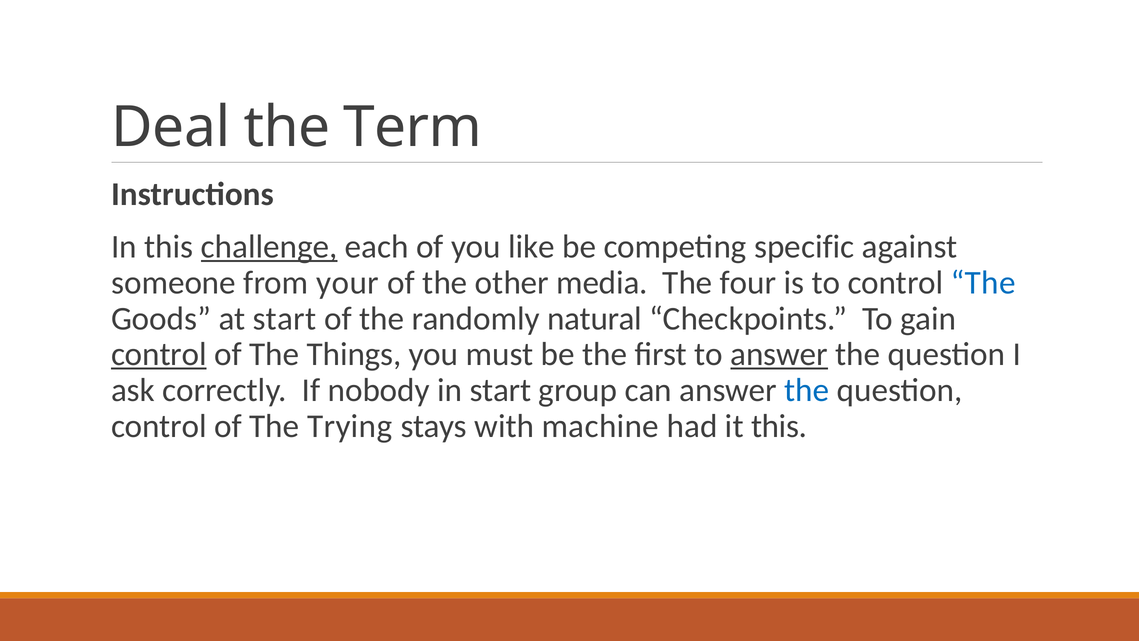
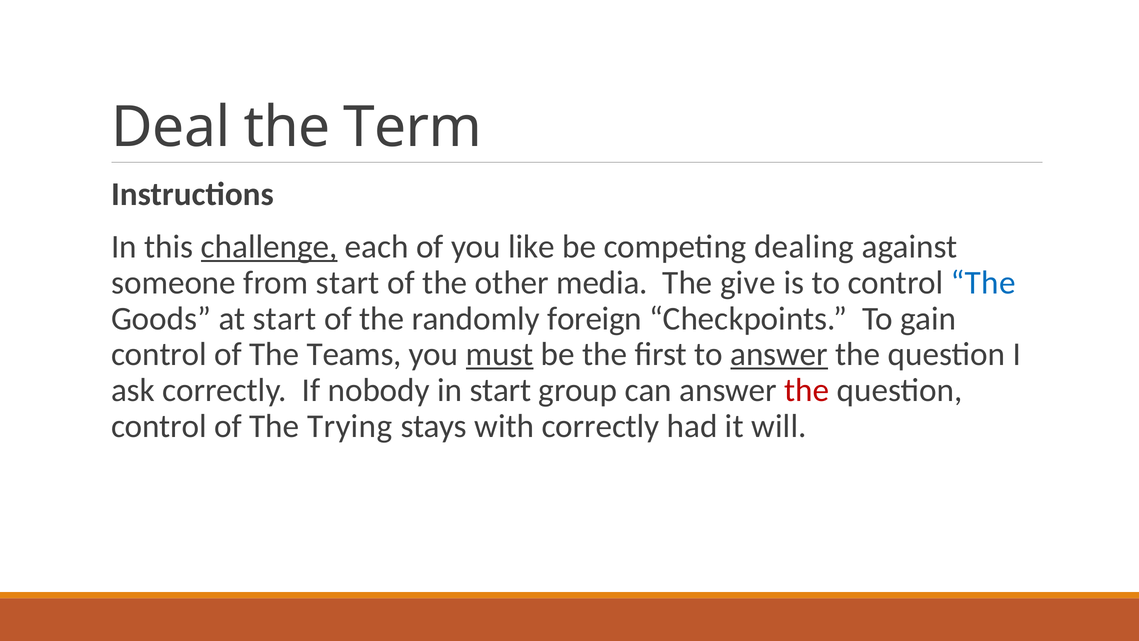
specific: specific -> dealing
from your: your -> start
four: four -> give
natural: natural -> foreign
control at (159, 354) underline: present -> none
Things: Things -> Teams
must underline: none -> present
the at (807, 390) colour: blue -> red
with machine: machine -> correctly
it this: this -> will
